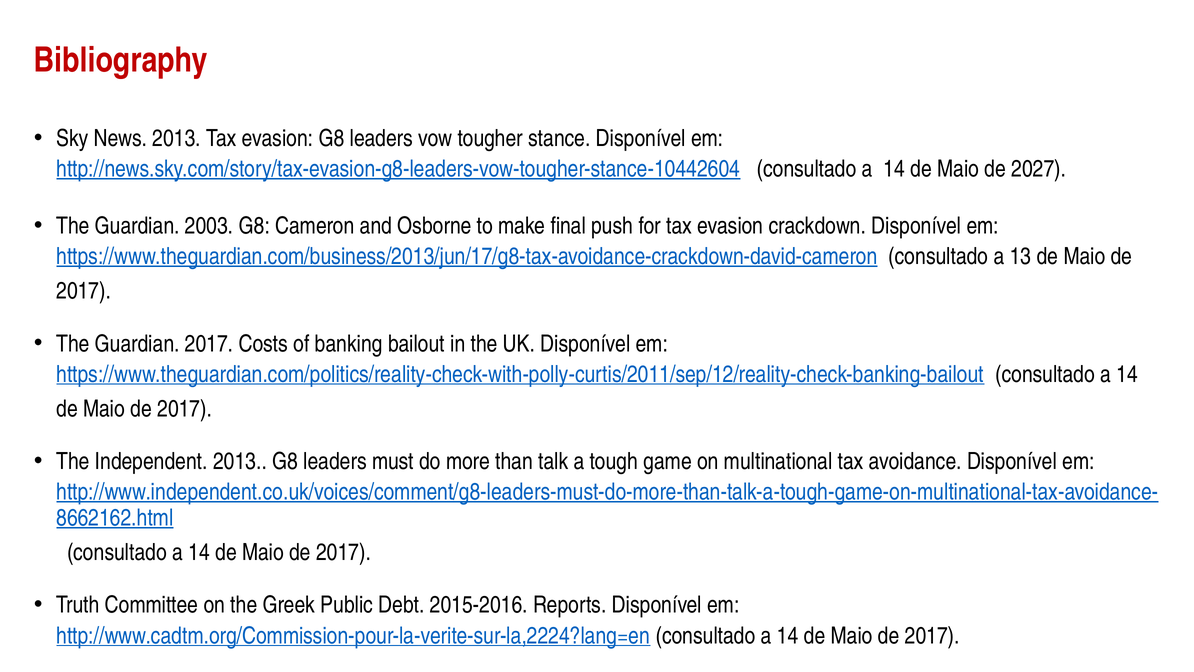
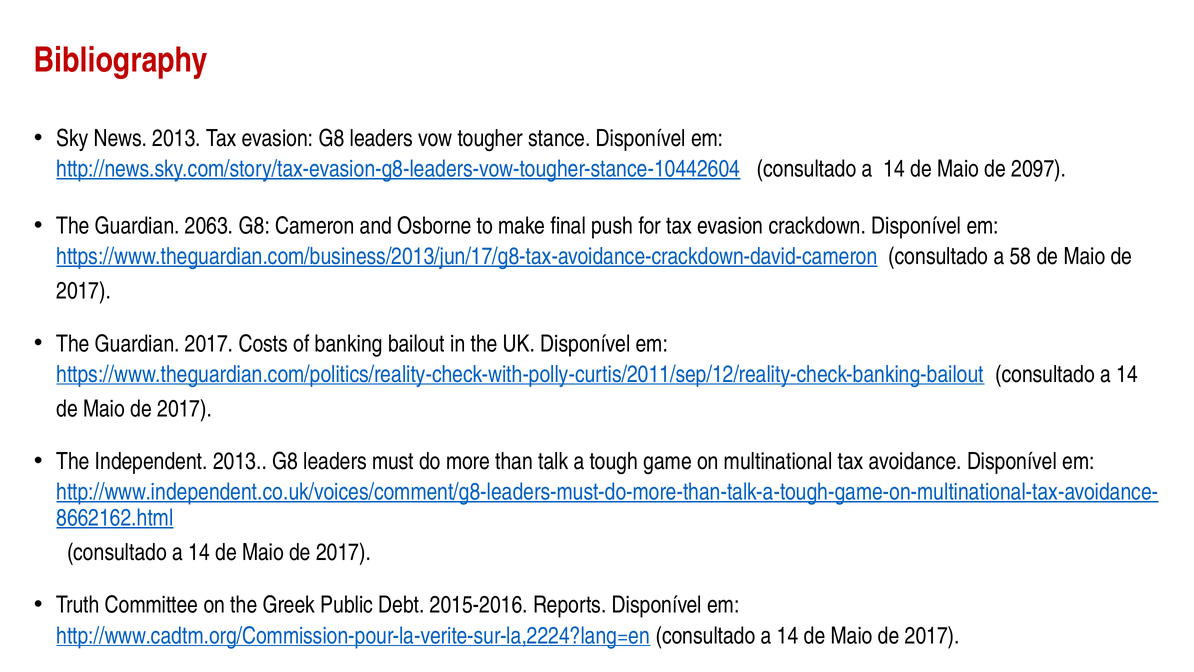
2027: 2027 -> 2097
2003: 2003 -> 2063
13: 13 -> 58
